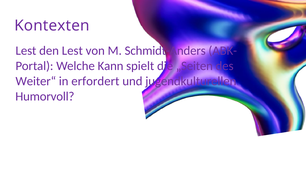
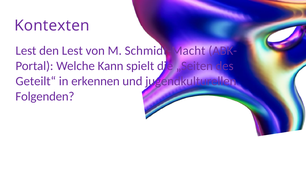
Schmidt-Anders: Schmidt-Anders -> Schmidt-Macht
Weiter“: Weiter“ -> Geteilt“
erfordert: erfordert -> erkennen
Humorvoll: Humorvoll -> Folgenden
